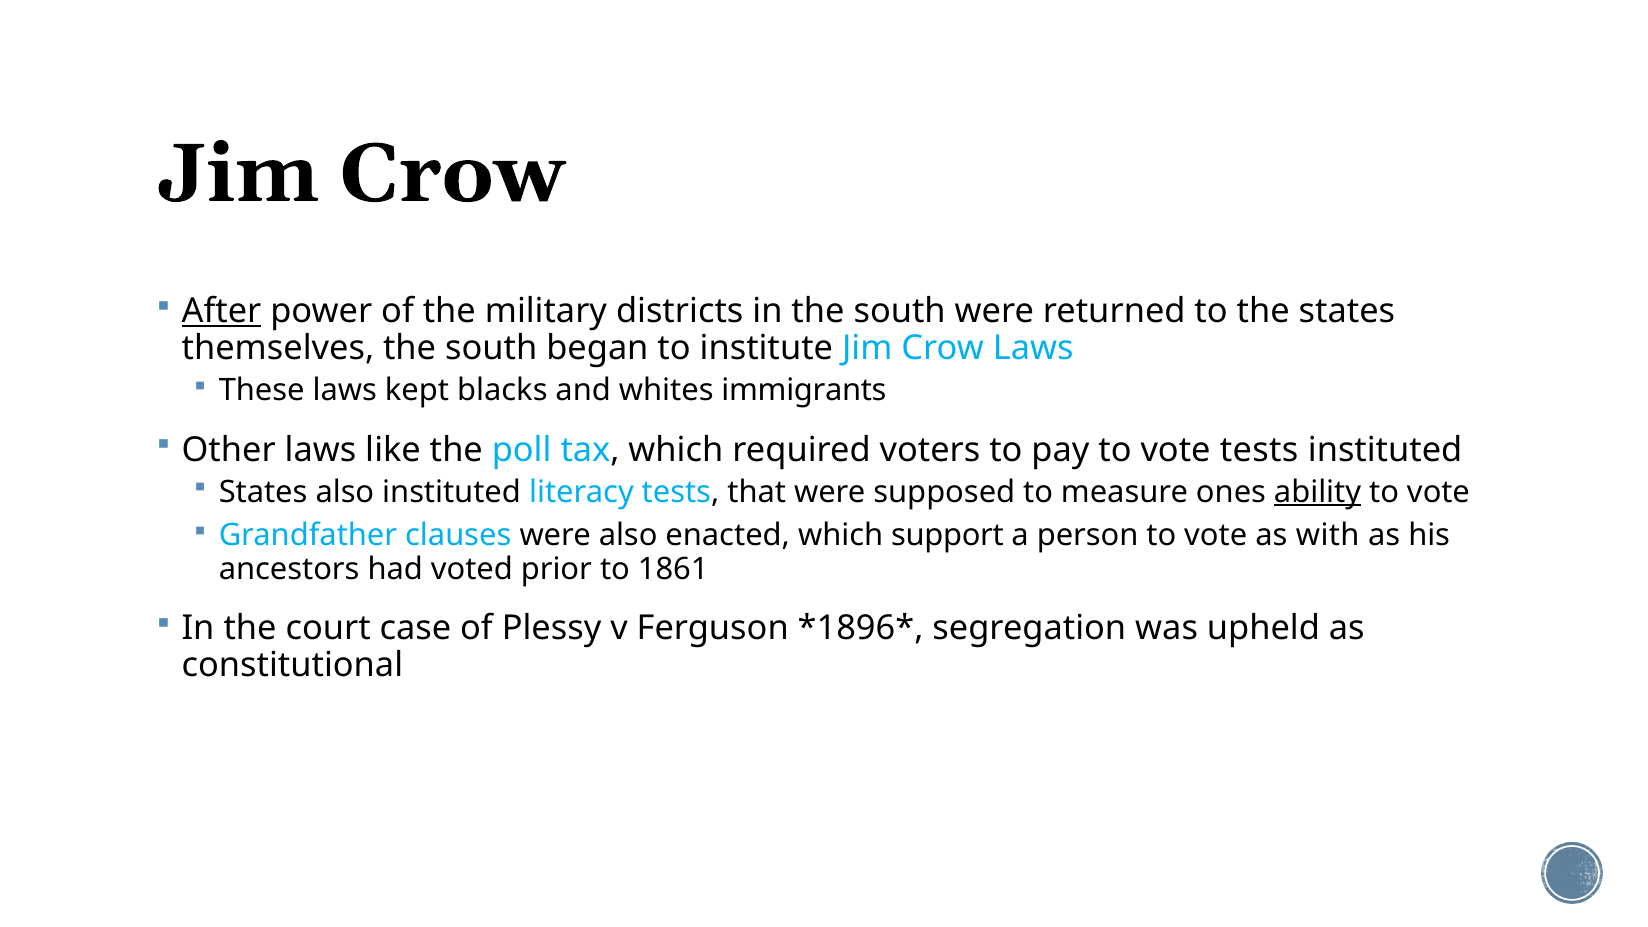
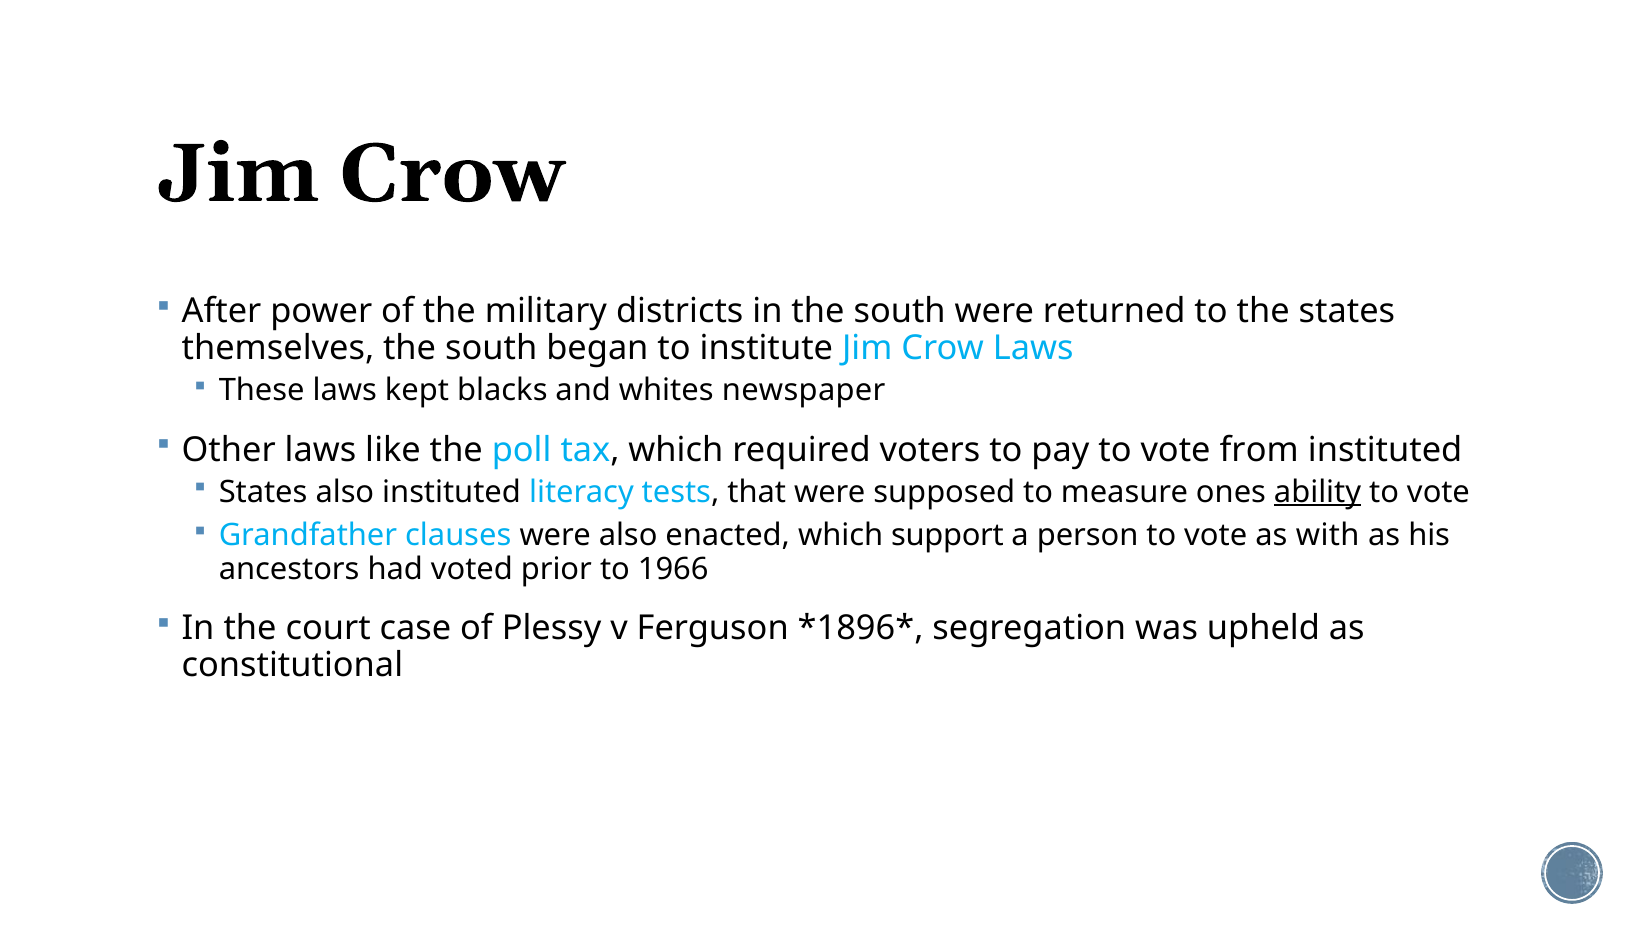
After underline: present -> none
immigrants: immigrants -> newspaper
vote tests: tests -> from
1861: 1861 -> 1966
